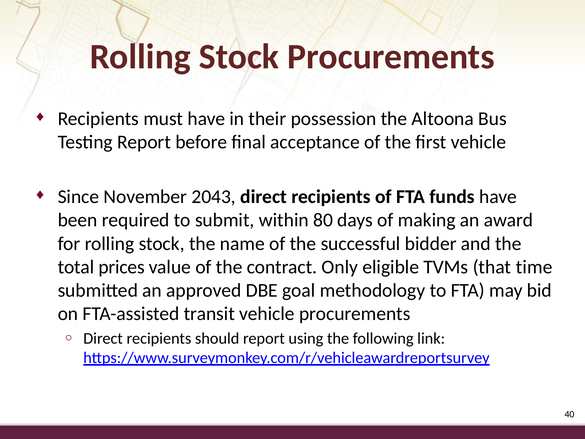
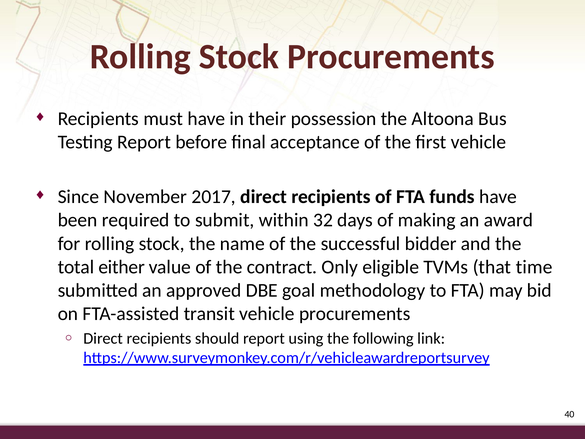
2043: 2043 -> 2017
80: 80 -> 32
prices: prices -> either
